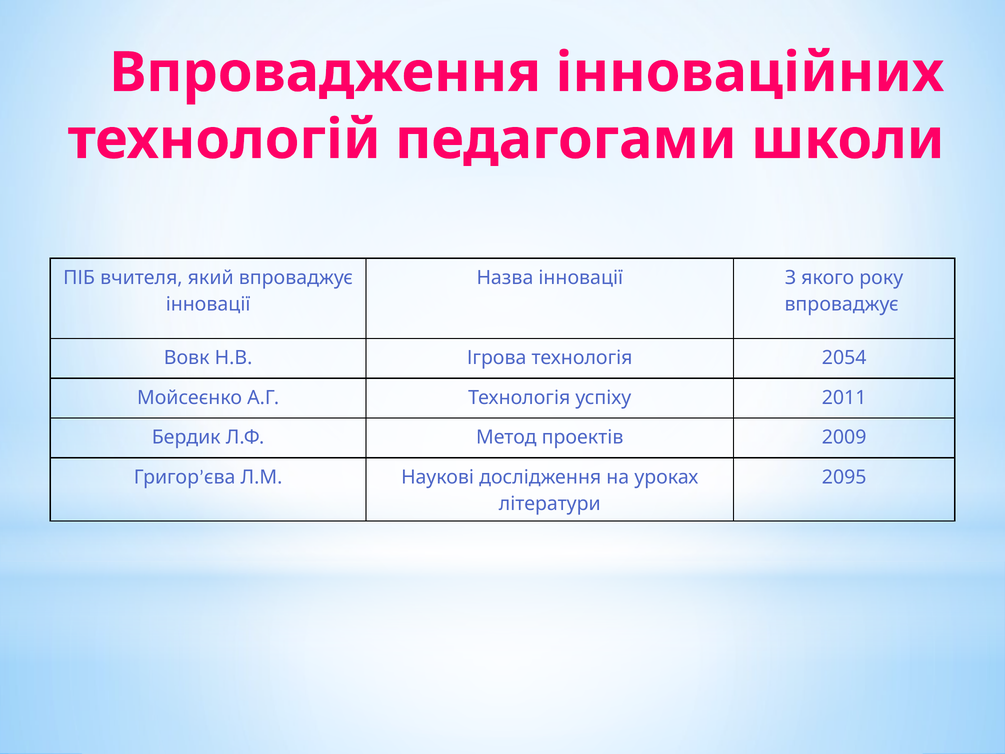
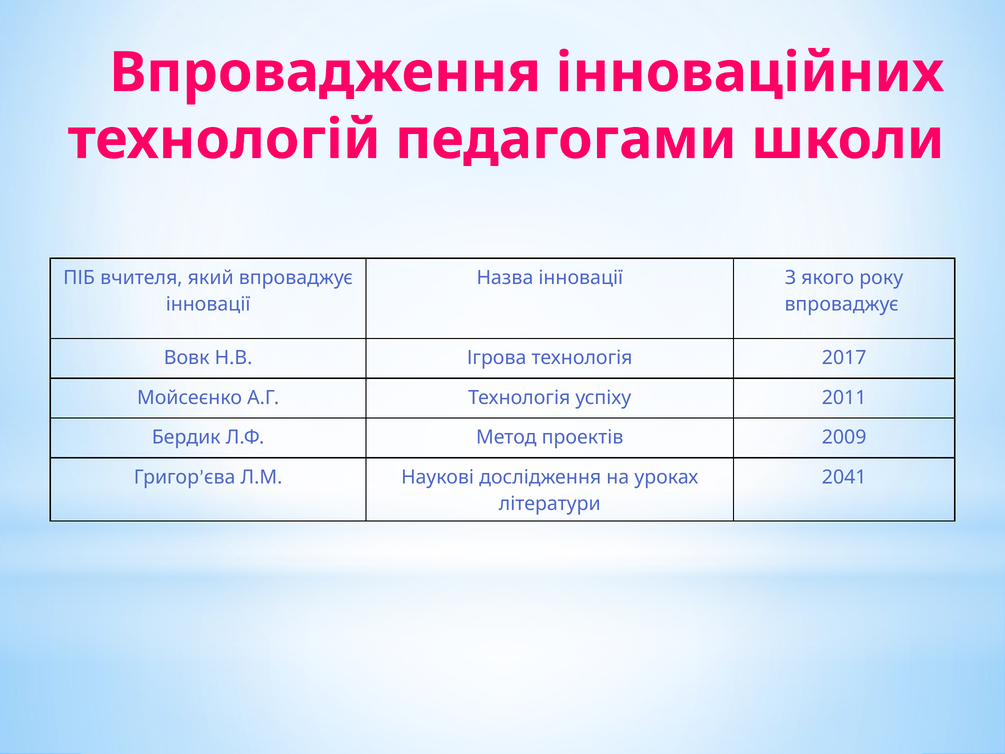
2054: 2054 -> 2017
2095: 2095 -> 2041
